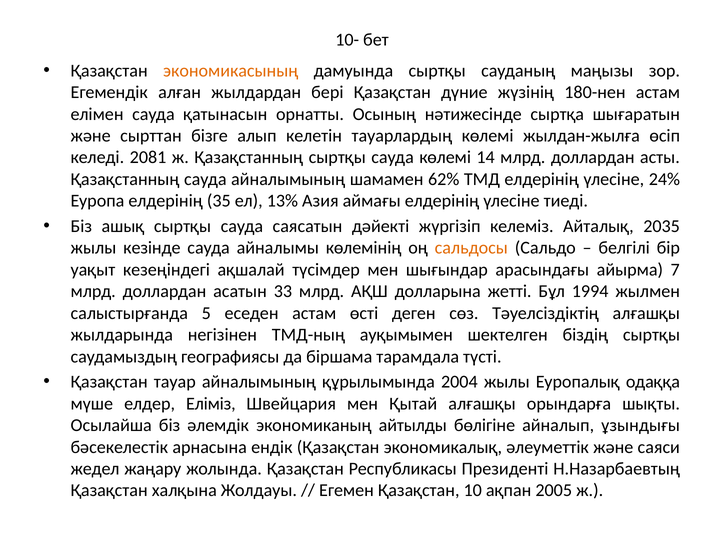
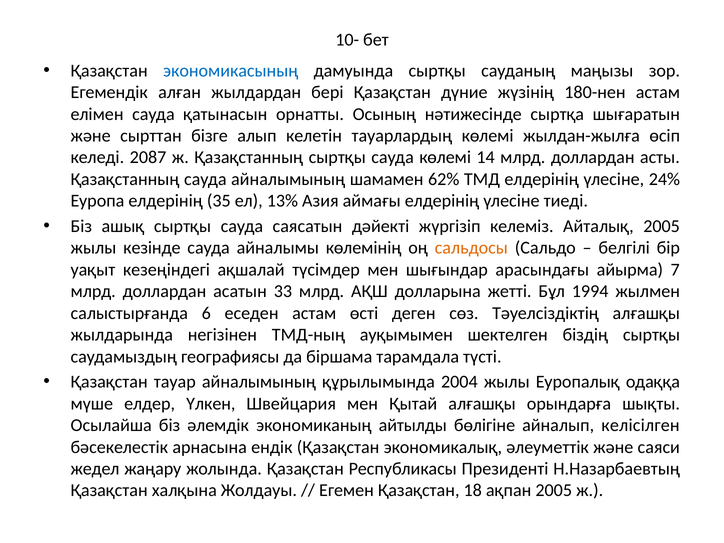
экономикасының colour: orange -> blue
2081: 2081 -> 2087
Айталық 2035: 2035 -> 2005
5: 5 -> 6
Еліміз: Еліміз -> Үлкен
ұзындығы: ұзындығы -> келісілген
10: 10 -> 18
